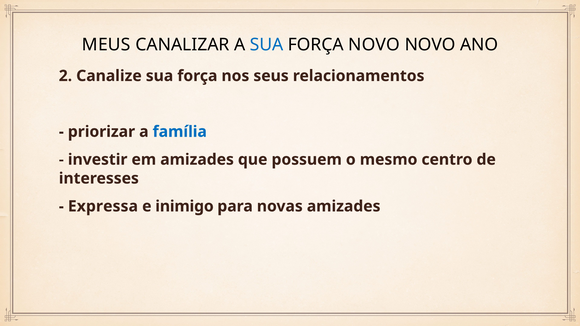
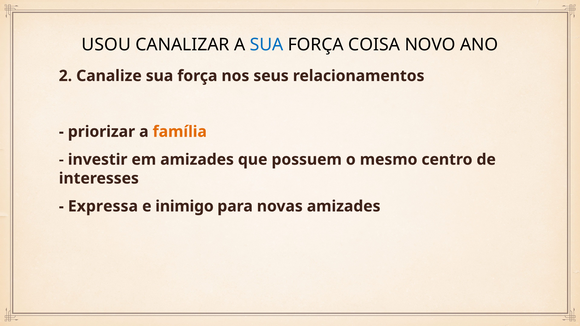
MEUS: MEUS -> USOU
FORÇA NOVO: NOVO -> COISA
família colour: blue -> orange
